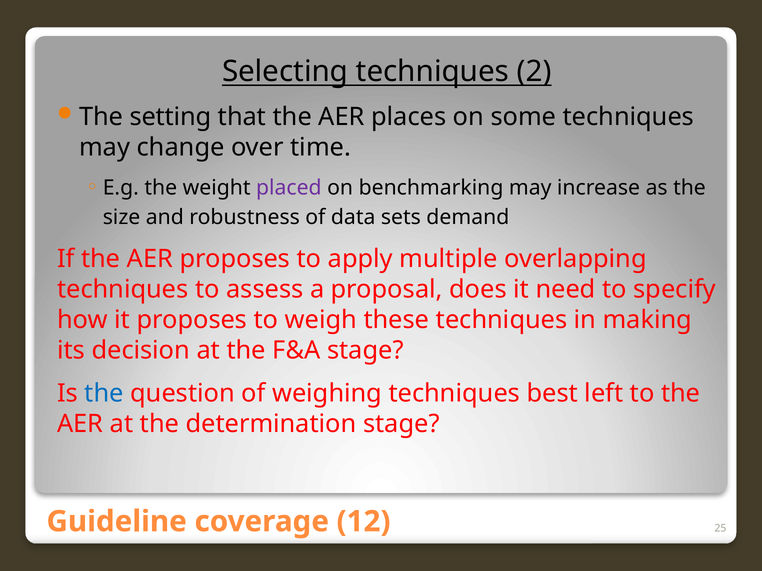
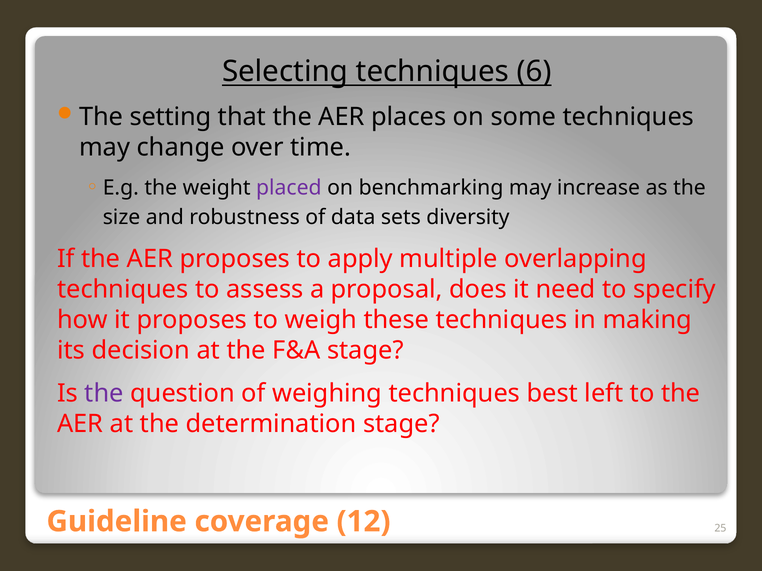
2: 2 -> 6
demand: demand -> diversity
the at (104, 394) colour: blue -> purple
